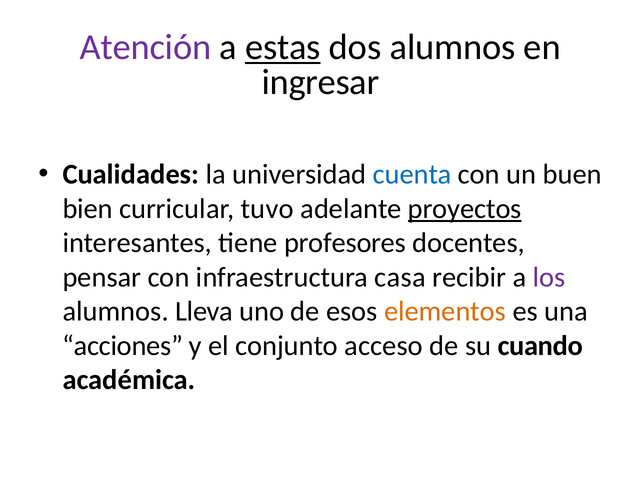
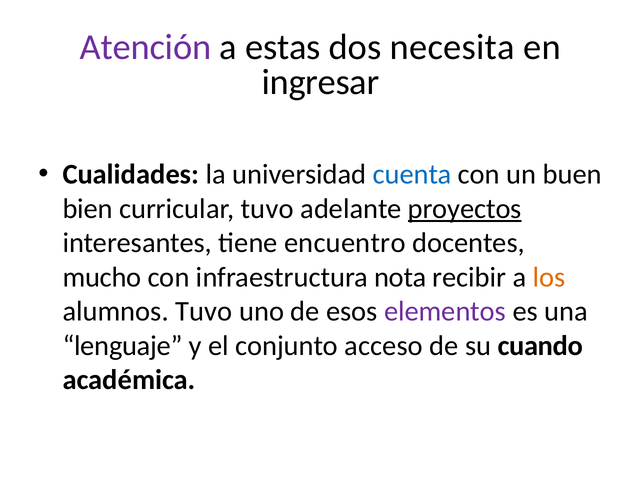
estas underline: present -> none
dos alumnos: alumnos -> necesita
profesores: profesores -> encuentro
pensar: pensar -> mucho
casa: casa -> nota
los colour: purple -> orange
alumnos Lleva: Lleva -> Tuvo
elementos colour: orange -> purple
acciones: acciones -> lenguaje
